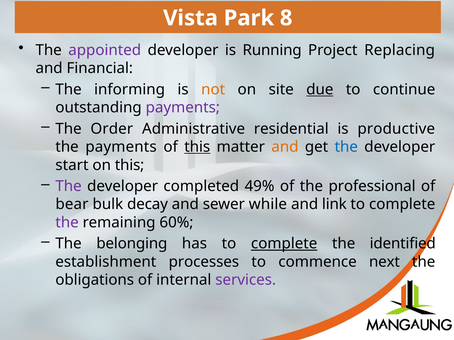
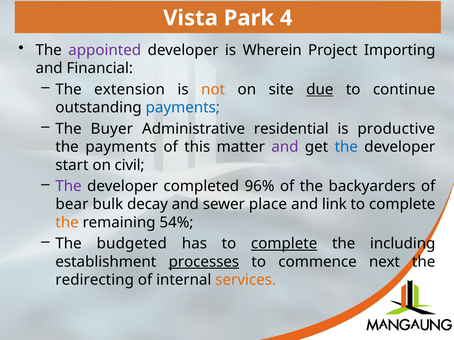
8: 8 -> 4
Running: Running -> Wherein
Replacing: Replacing -> Importing
informing: informing -> extension
payments at (183, 108) colour: purple -> blue
Order: Order -> Buyer
this at (197, 147) underline: present -> none
and at (285, 147) colour: orange -> purple
on this: this -> civil
49%: 49% -> 96%
professional: professional -> backyarders
while: while -> place
the at (67, 223) colour: purple -> orange
60%: 60% -> 54%
belonging: belonging -> budgeted
identified: identified -> including
processes underline: none -> present
obligations: obligations -> redirecting
services colour: purple -> orange
